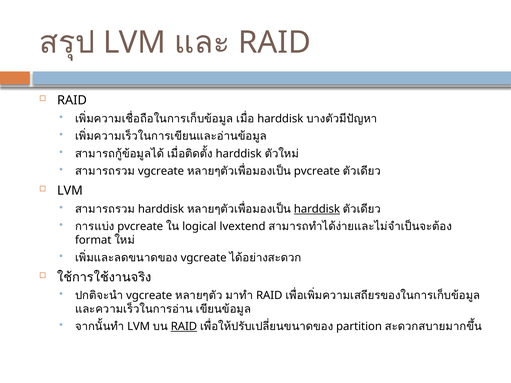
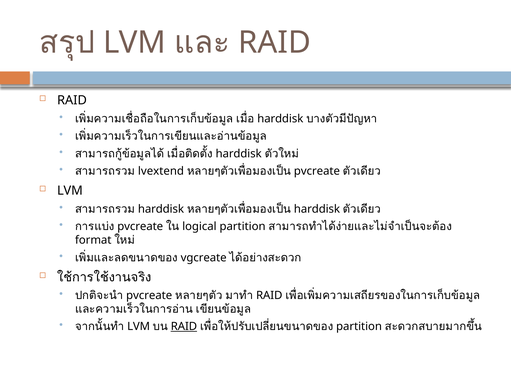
vgcreate at (161, 171): vgcreate -> lvextend
harddisk at (317, 209) underline: present -> none
logical lvextend: lvextend -> partition
vgcreate at (149, 296): vgcreate -> pvcreate
